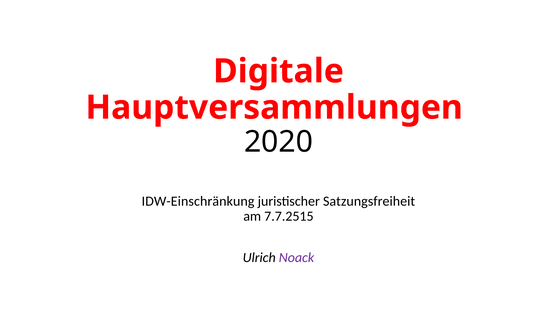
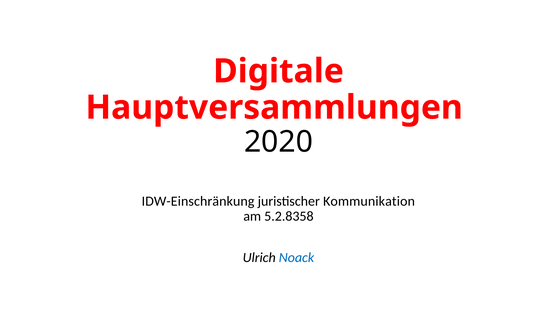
Satzungsfreiheit: Satzungsfreiheit -> Kommunikation
7.7.2515: 7.7.2515 -> 5.2.8358
Noack colour: purple -> blue
